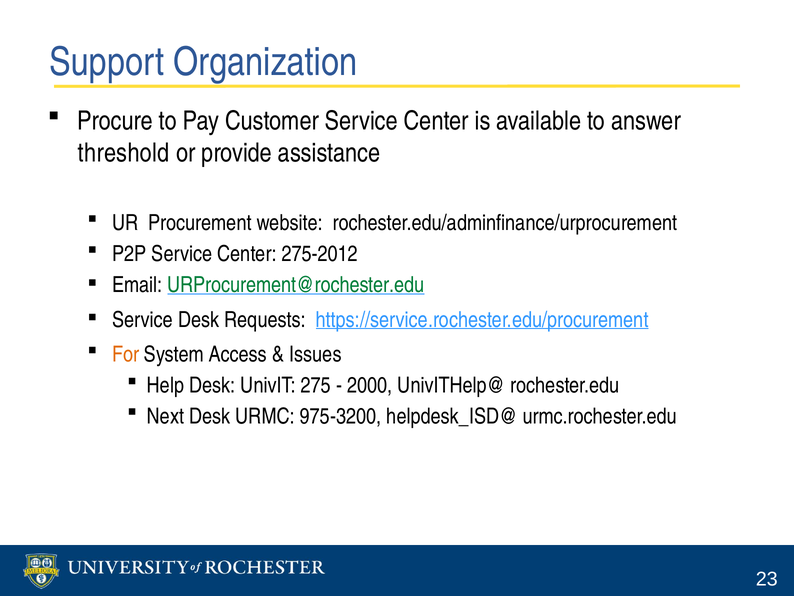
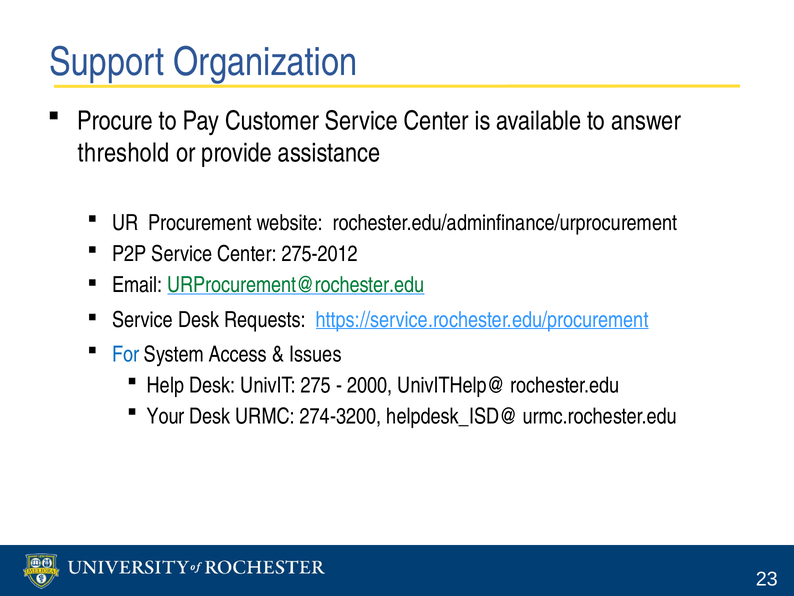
For colour: orange -> blue
Next: Next -> Your
975-3200: 975-3200 -> 274-3200
